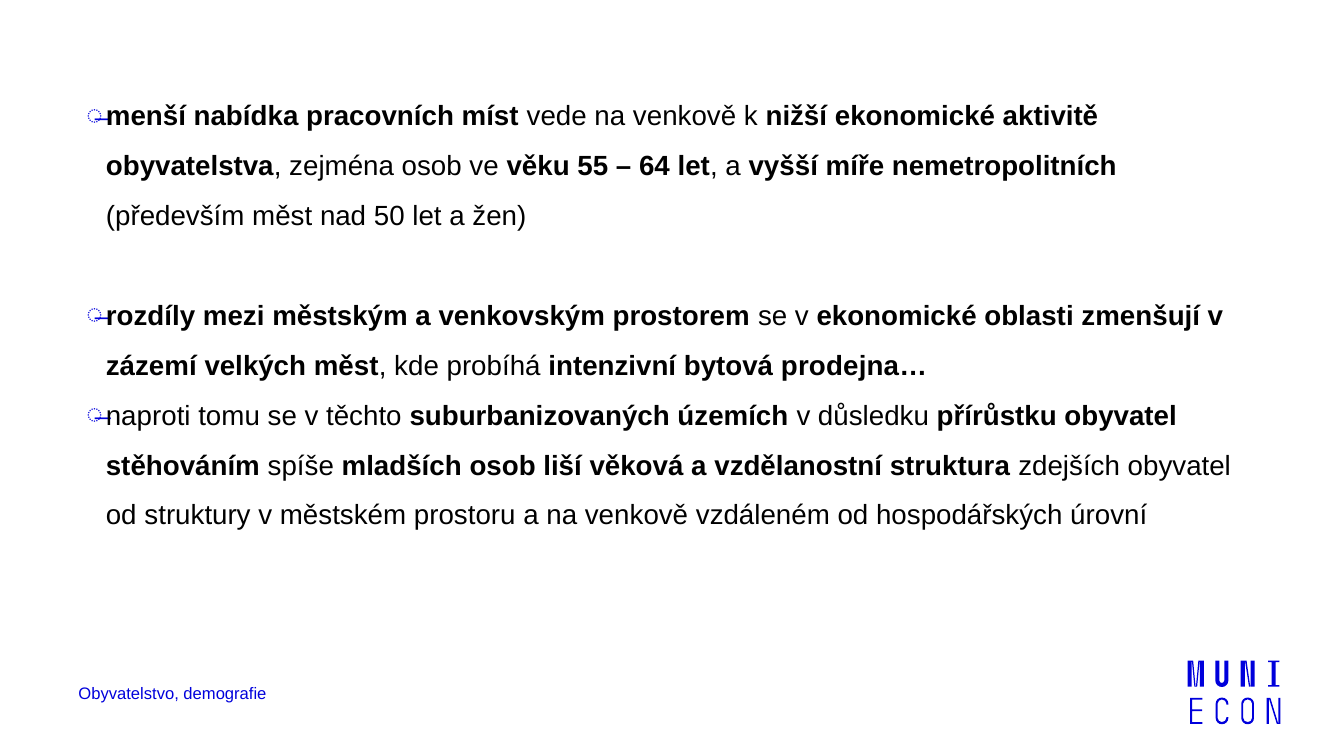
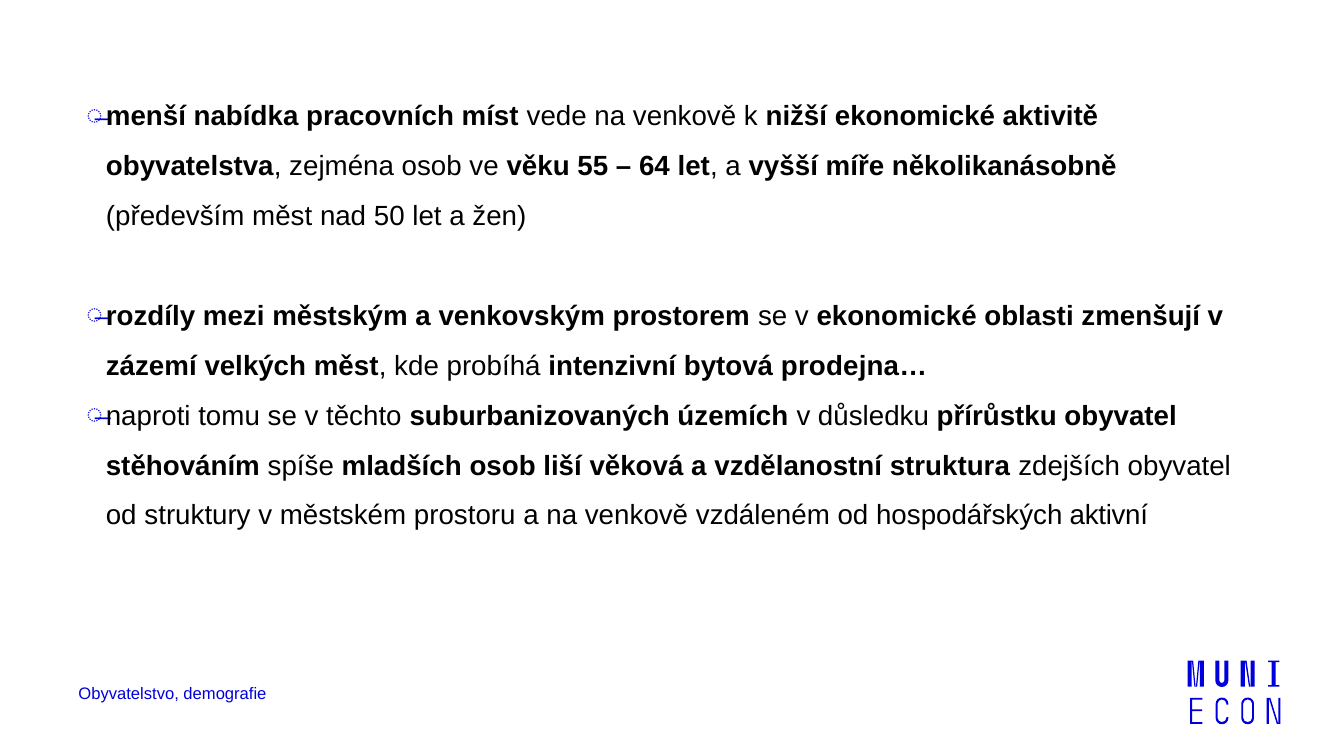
nemetropolitních: nemetropolitních -> několikanásobně
úrovní: úrovní -> aktivní
